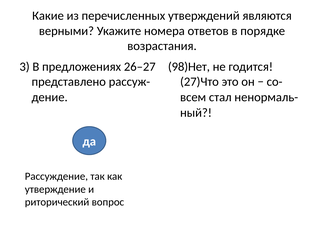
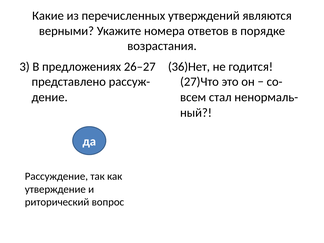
98)Нет: 98)Нет -> 36)Нет
